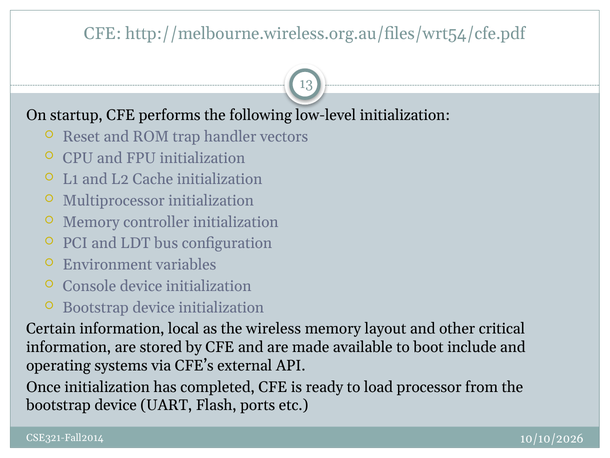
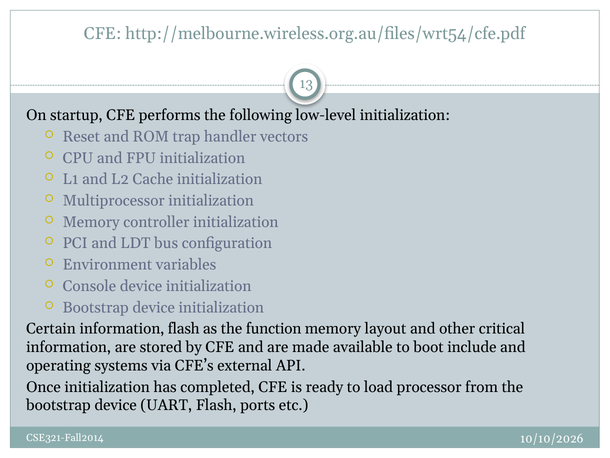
information local: local -> flash
wireless: wireless -> function
